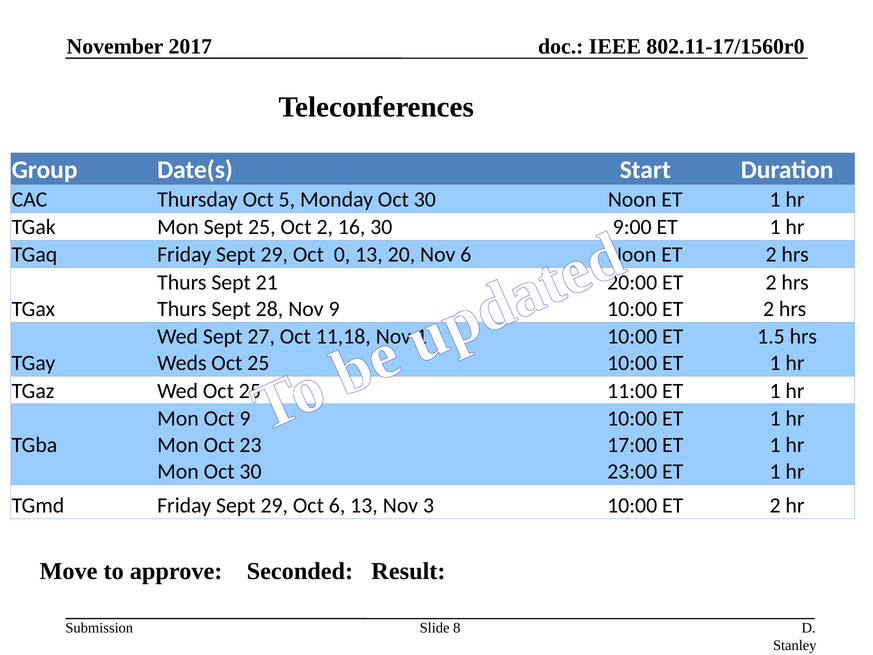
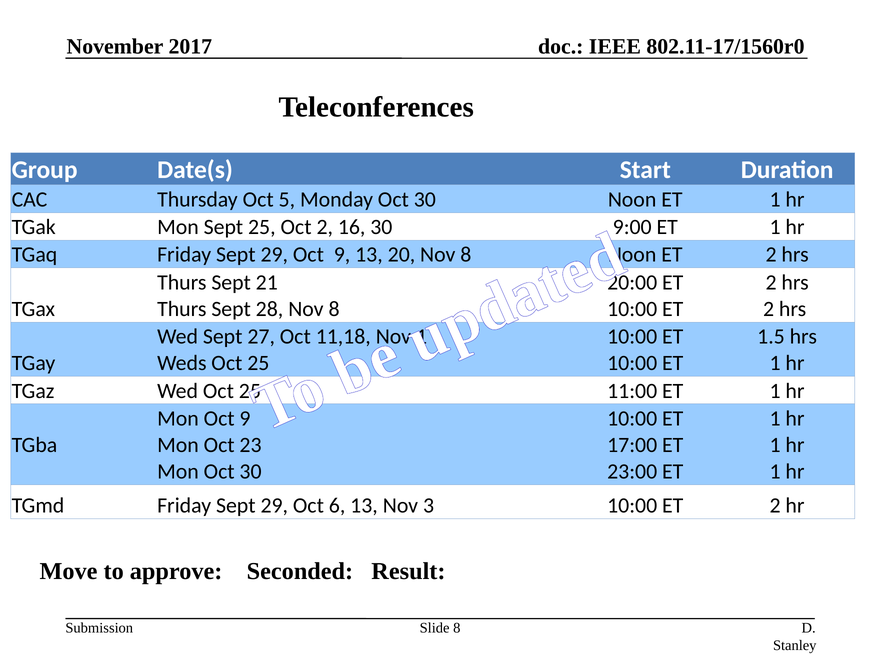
29 Oct 0: 0 -> 9
20 Nov 6: 6 -> 8
28 Nov 9: 9 -> 8
